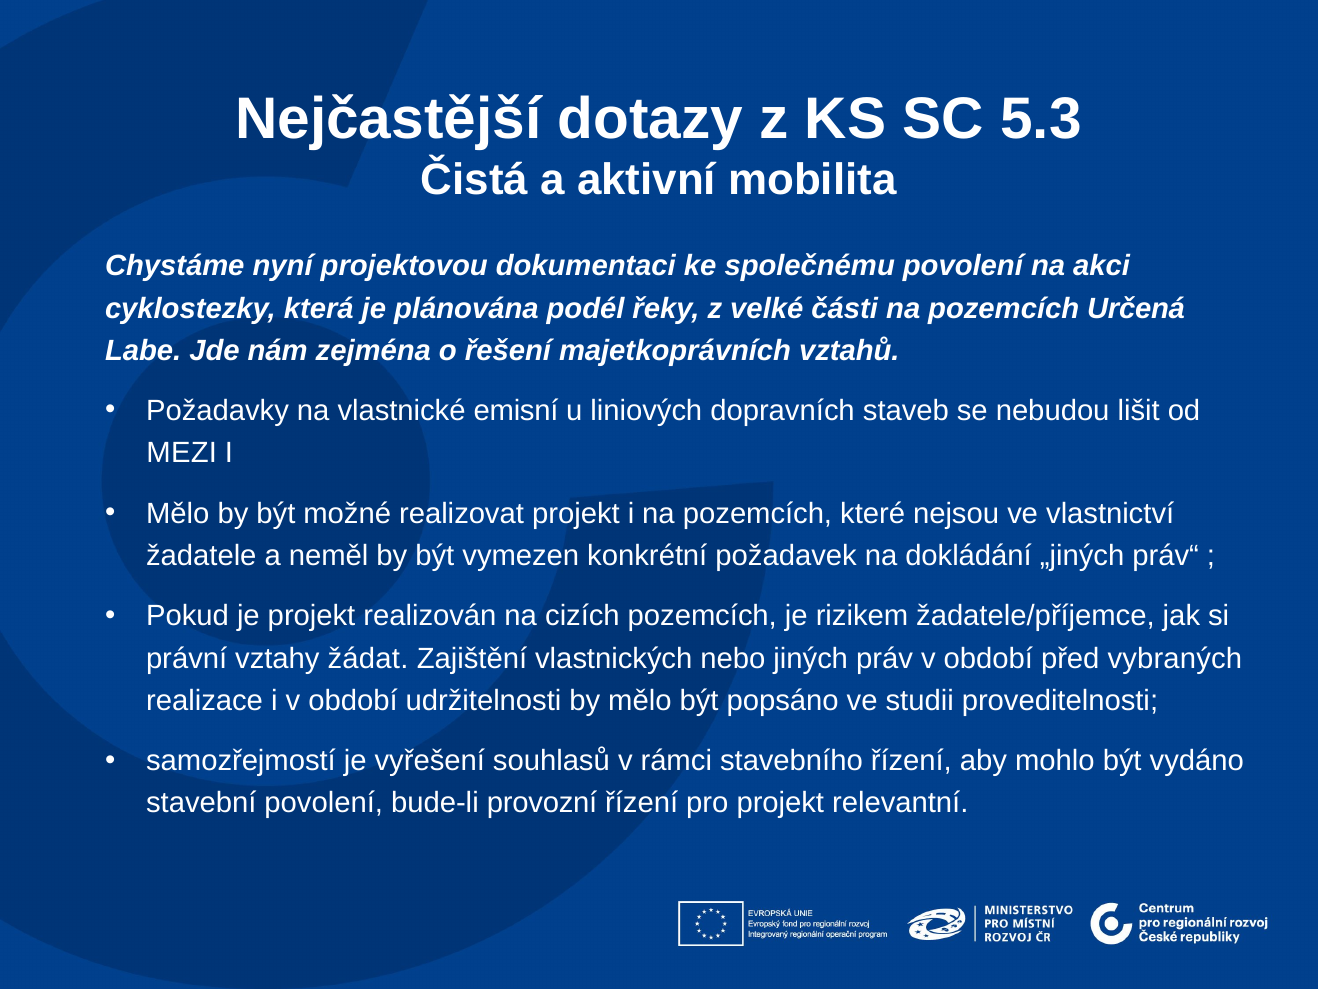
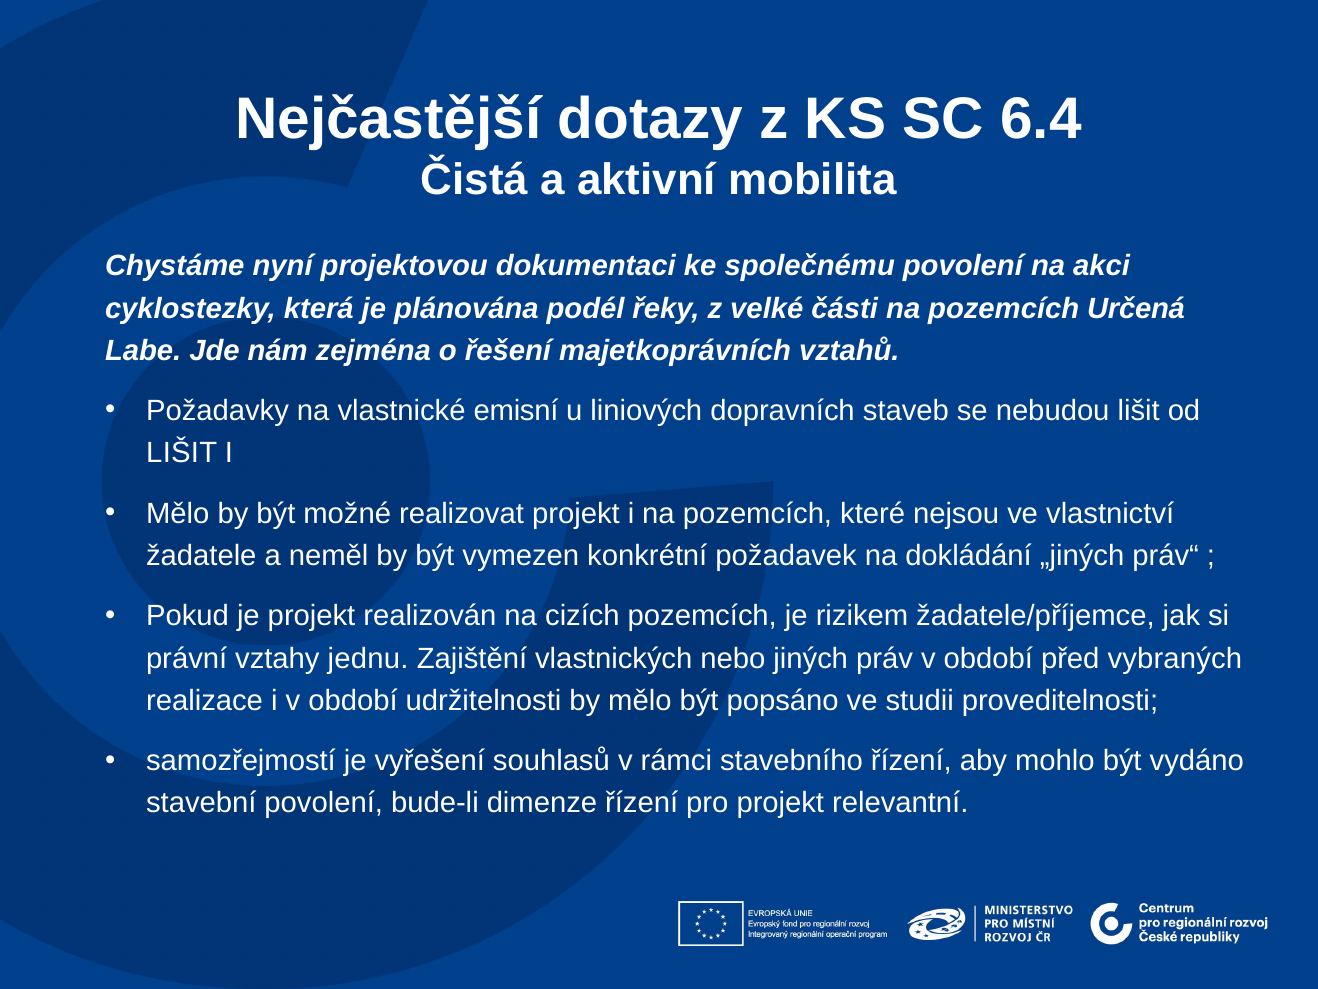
5.3: 5.3 -> 6.4
MEZI at (182, 453): MEZI -> LIŠIT
žádat: žádat -> jednu
provozní: provozní -> dimenze
